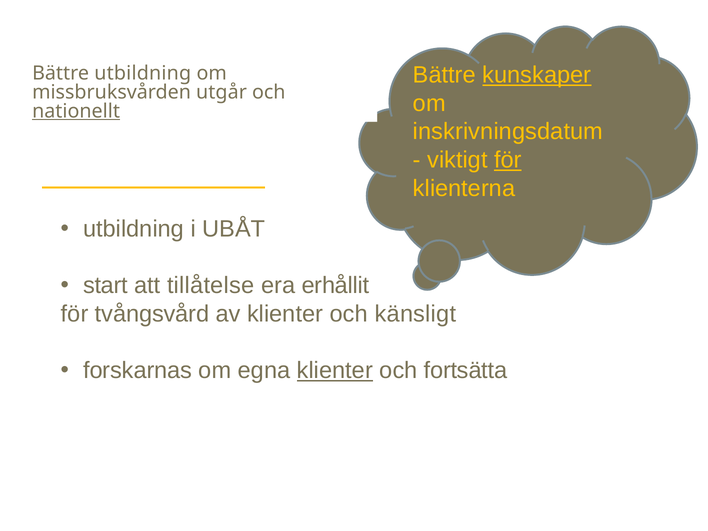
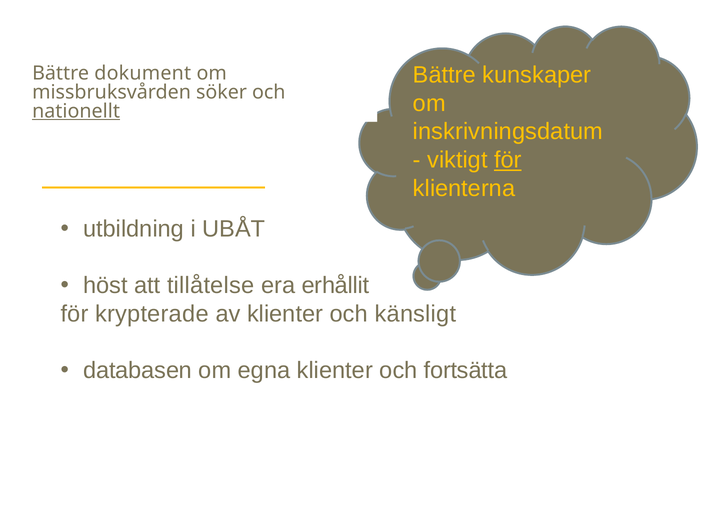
kunskaper underline: present -> none
Bättre utbildning: utbildning -> dokument
utgår: utgår -> söker
start: start -> höst
tvångsvård: tvångsvård -> krypterade
forskarnas: forskarnas -> databasen
klienter at (335, 371) underline: present -> none
